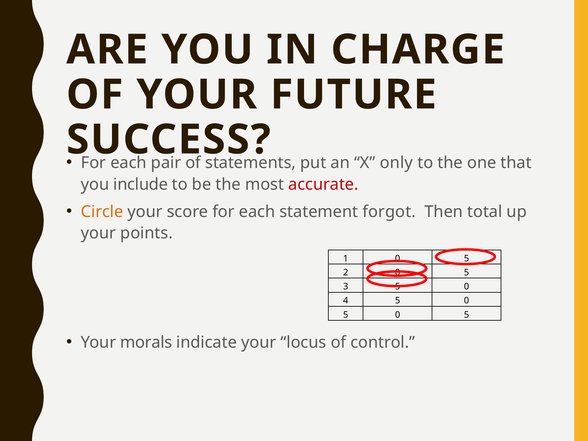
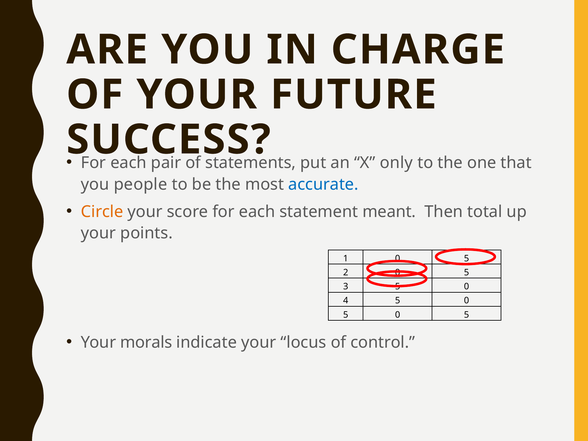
include: include -> people
accurate colour: red -> blue
forgot: forgot -> meant
